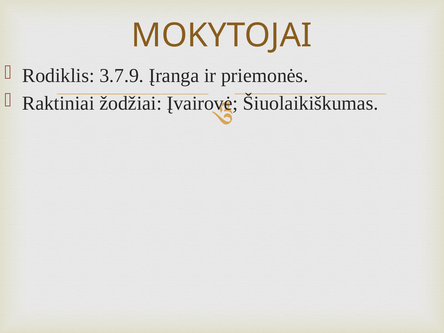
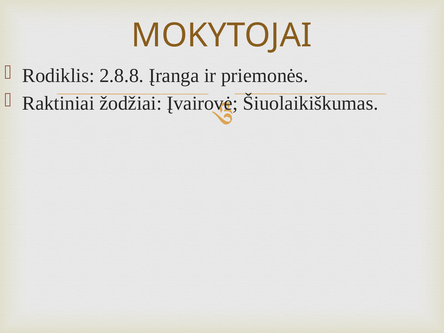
3.7.9: 3.7.9 -> 2.8.8
